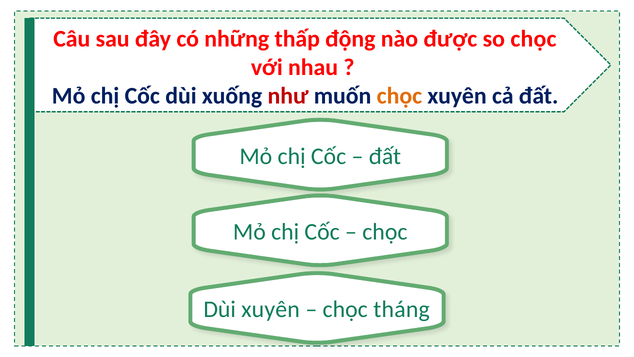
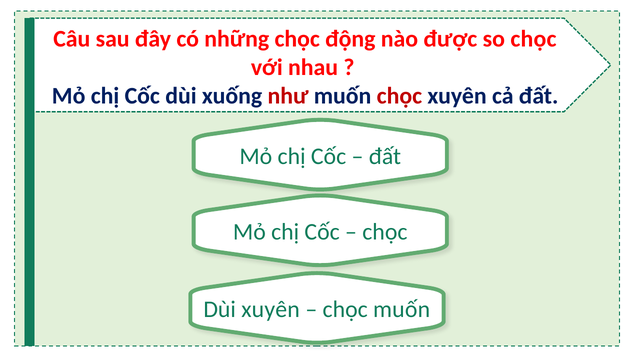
những thấp: thấp -> chọc
chọc at (399, 96) colour: orange -> red
chọc tháng: tháng -> muốn
